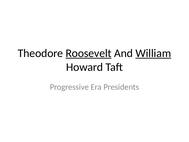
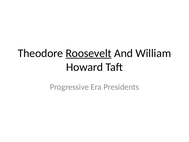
William underline: present -> none
